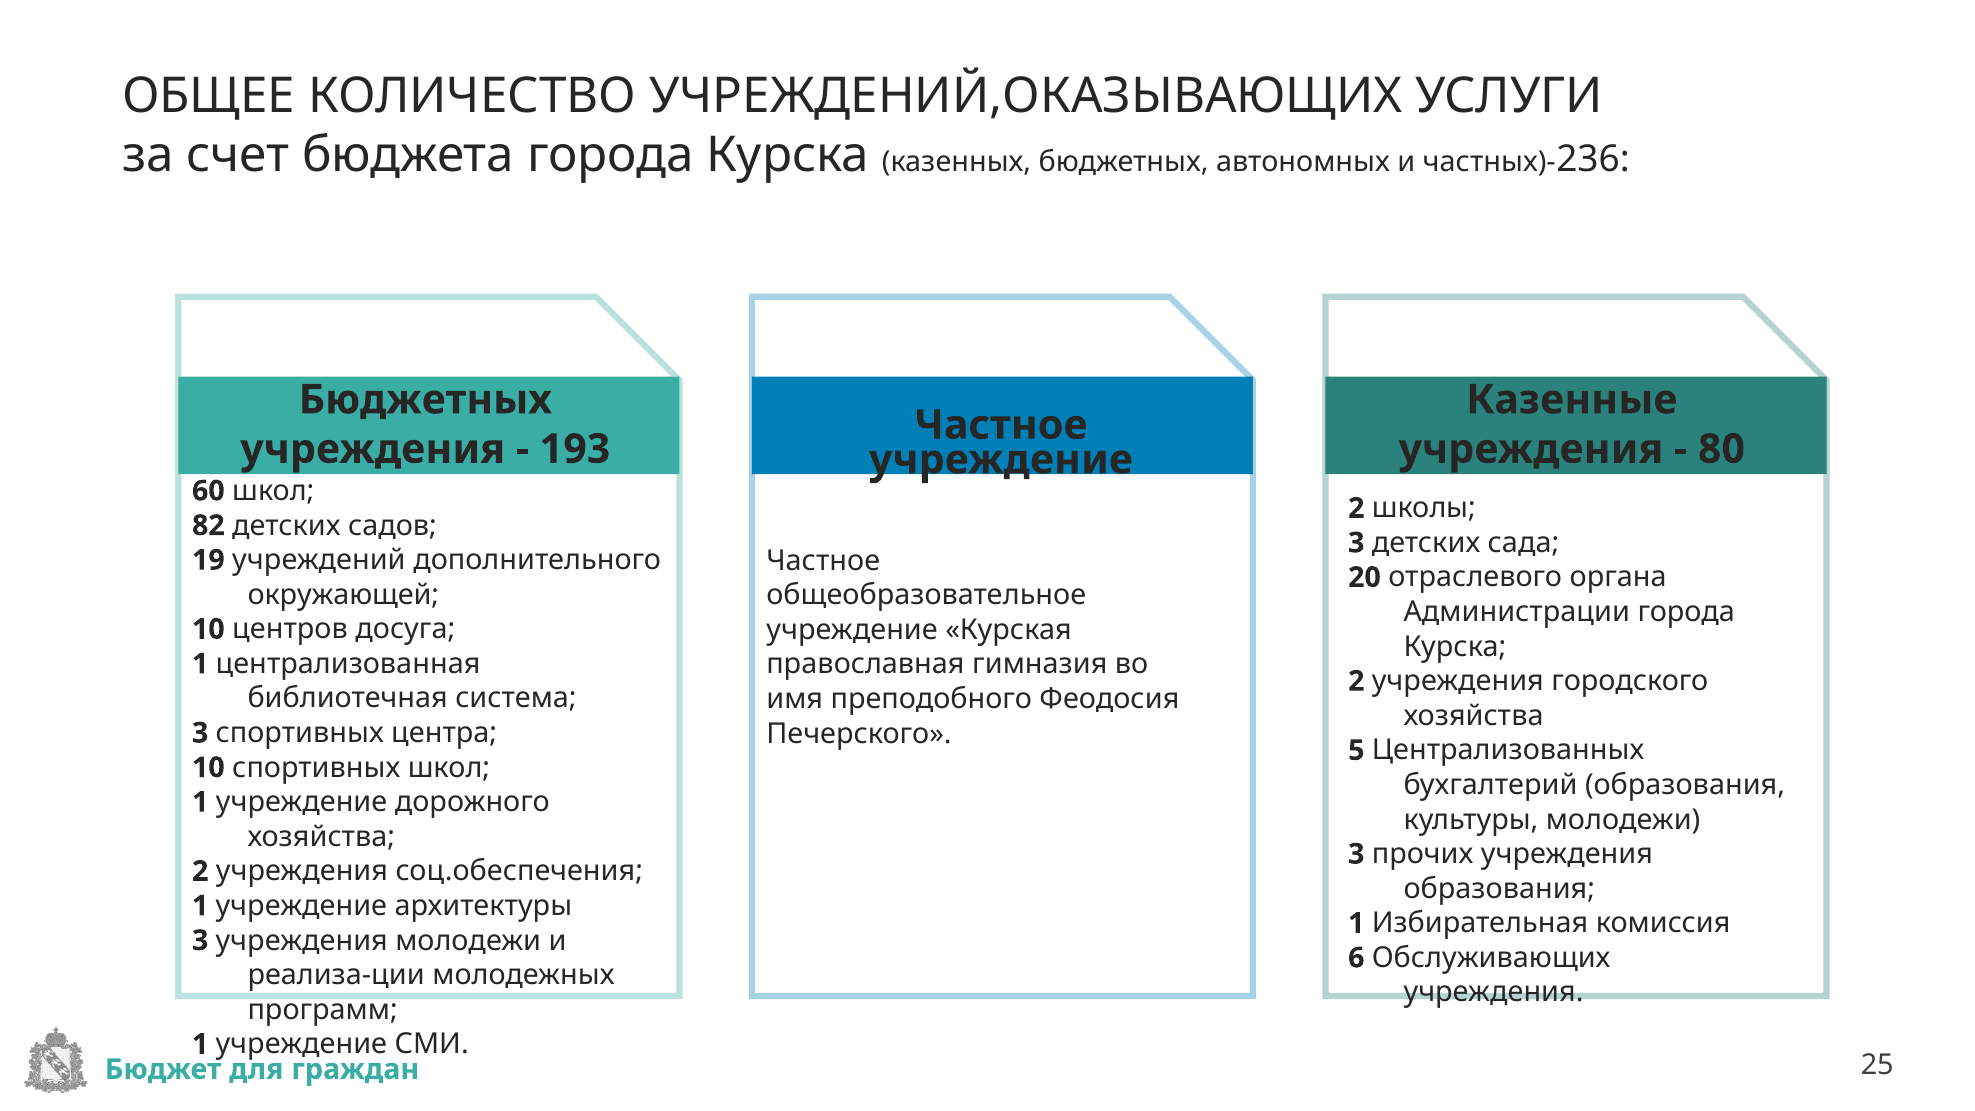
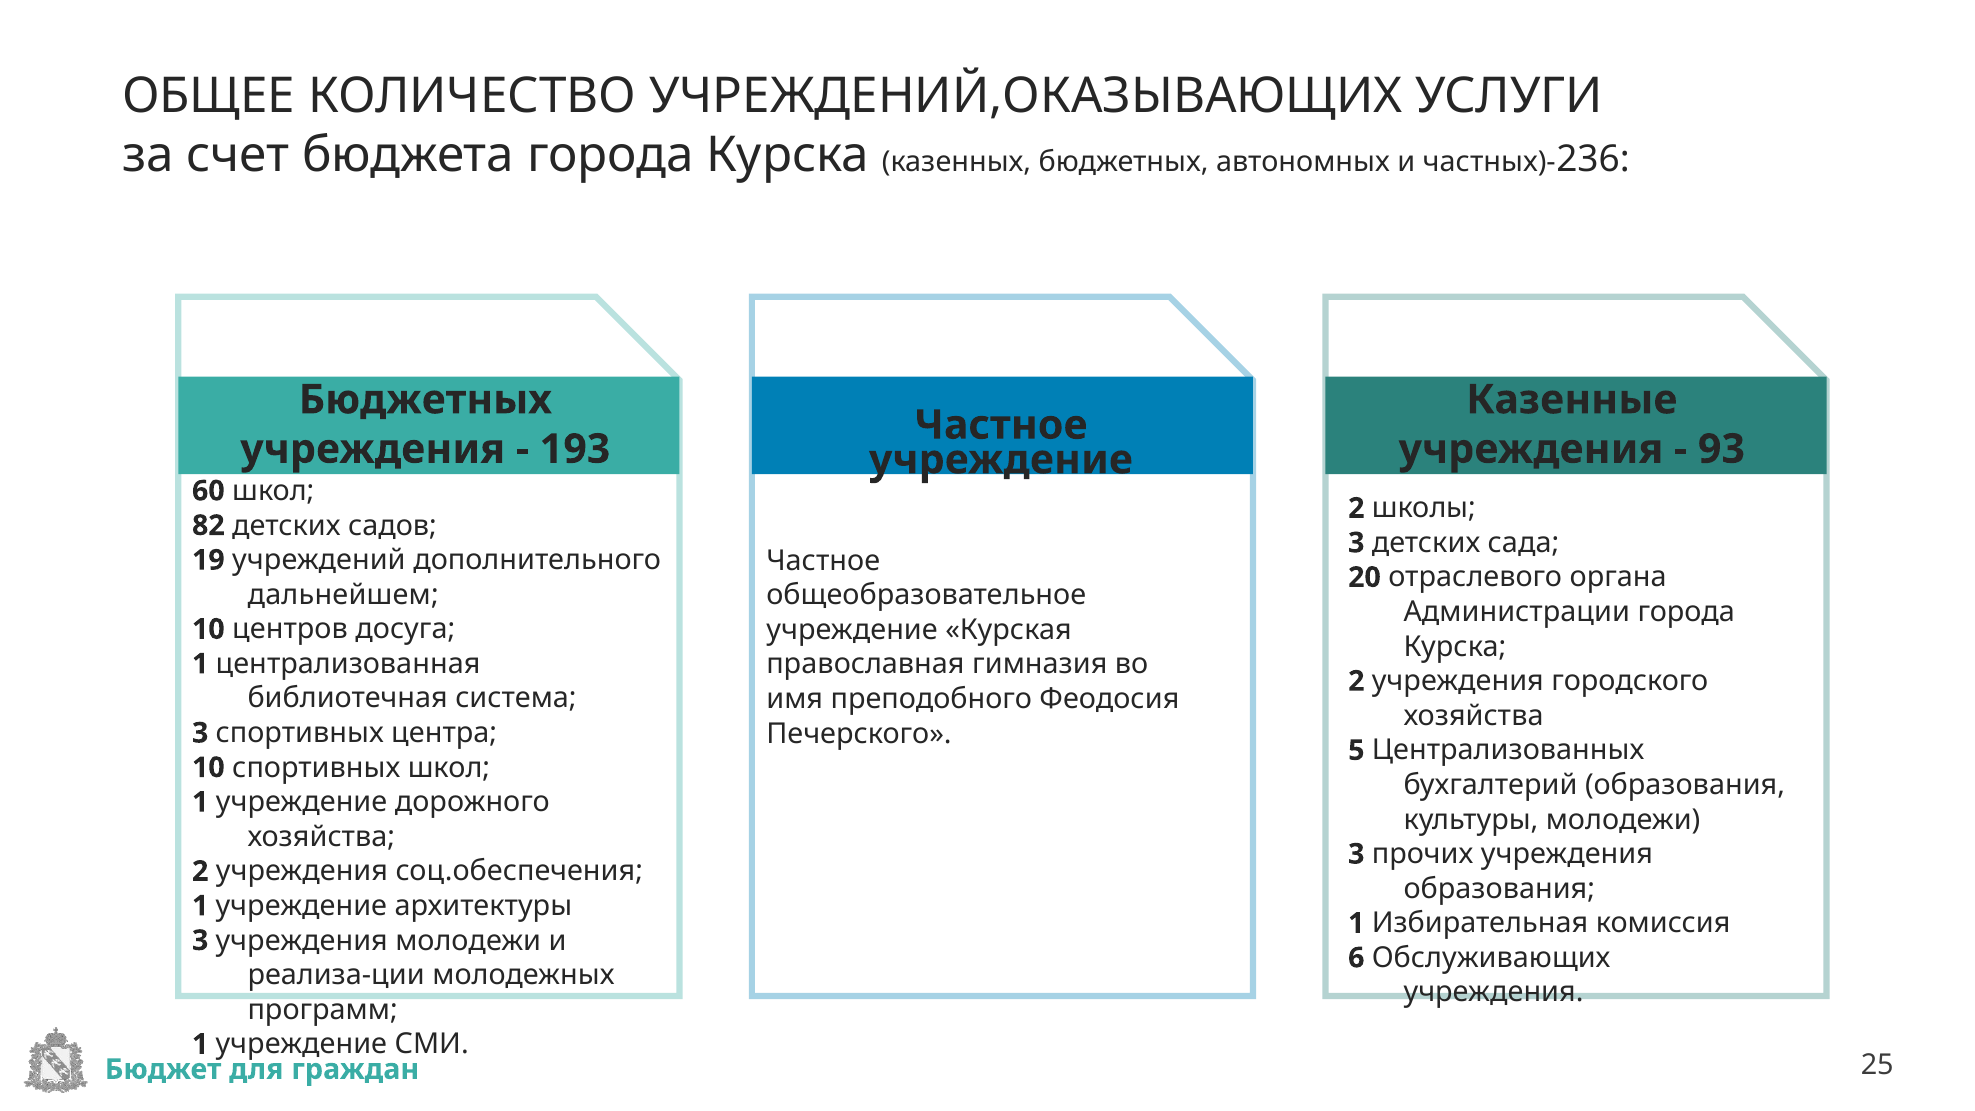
80: 80 -> 93
окружающей: окружающей -> дальнейшем
